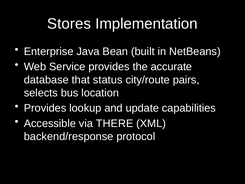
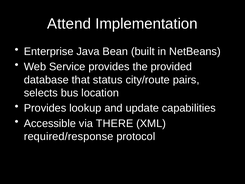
Stores: Stores -> Attend
accurate: accurate -> provided
backend/response: backend/response -> required/response
